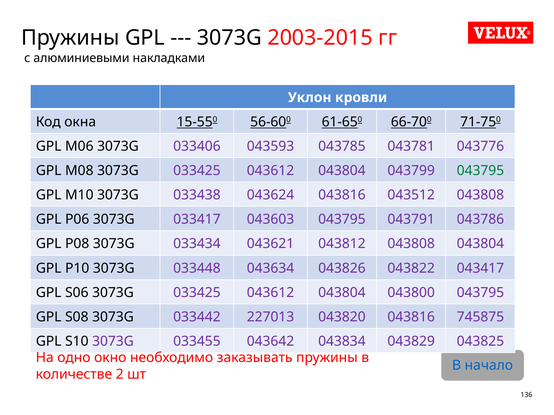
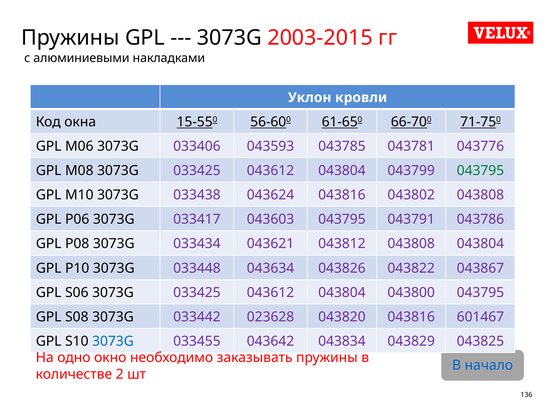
043512: 043512 -> 043802
043417: 043417 -> 043867
227013: 227013 -> 023628
745875: 745875 -> 601467
3073G at (113, 342) colour: purple -> blue
